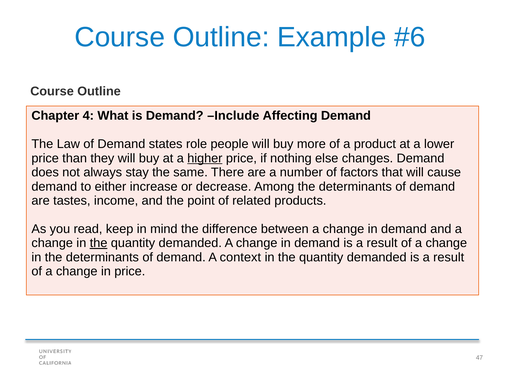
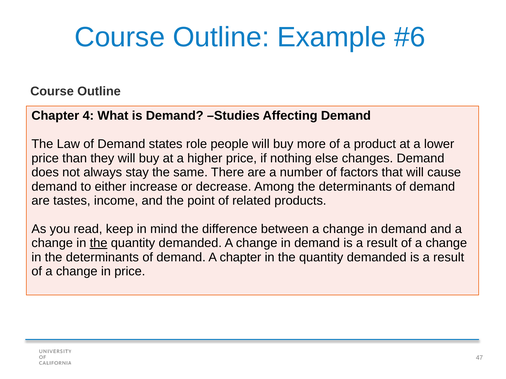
Include: Include -> Studies
higher underline: present -> none
A context: context -> chapter
